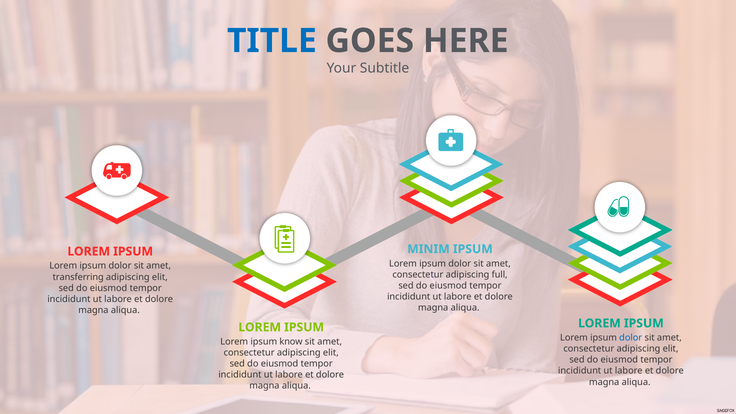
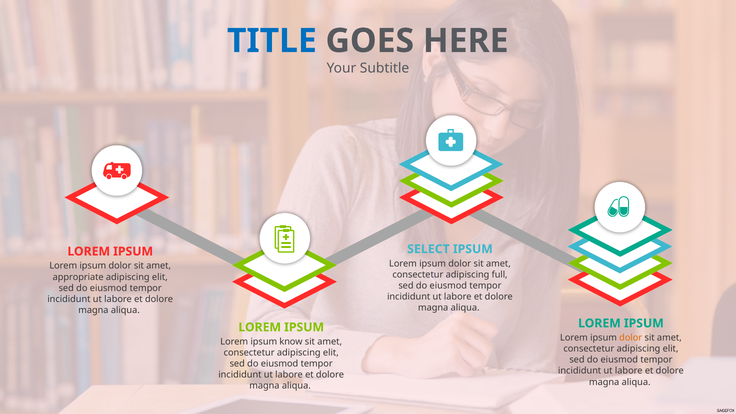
MINIM: MINIM -> SELECT
transferring: transferring -> appropriate
dolor at (631, 338) colour: blue -> orange
